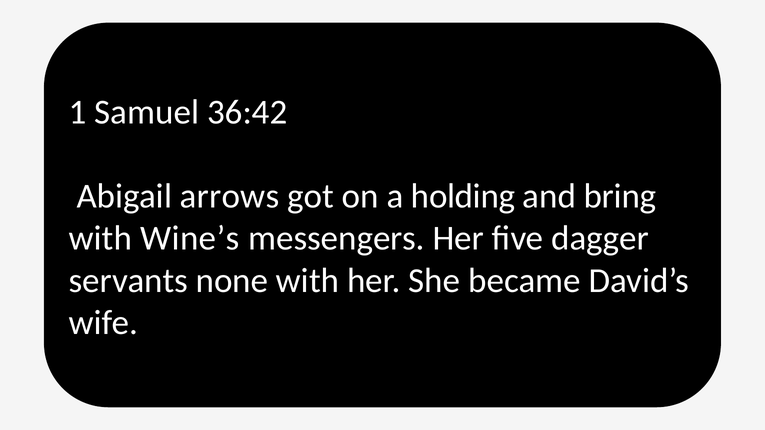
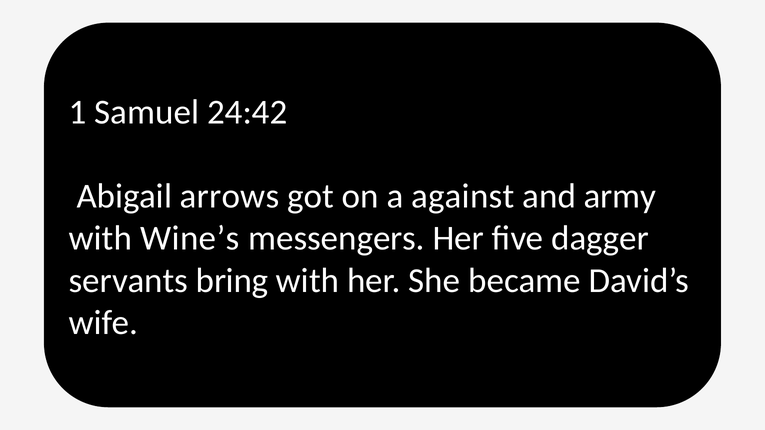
36:42: 36:42 -> 24:42
holding: holding -> against
bring: bring -> army
none: none -> bring
